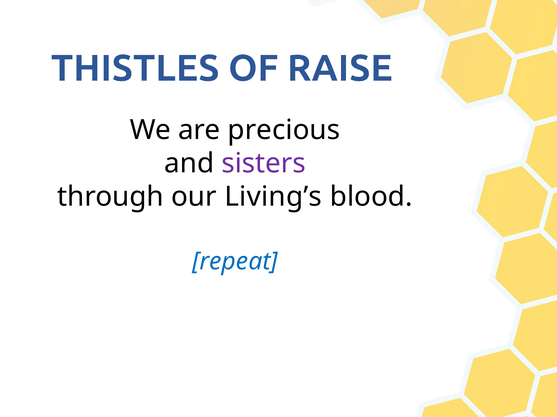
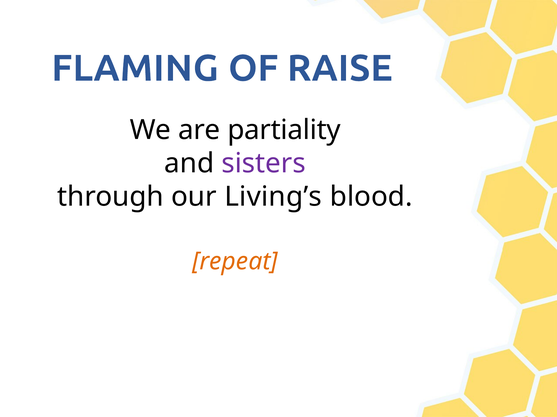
THISTLES: THISTLES -> FLAMING
precious: precious -> partiality
repeat colour: blue -> orange
